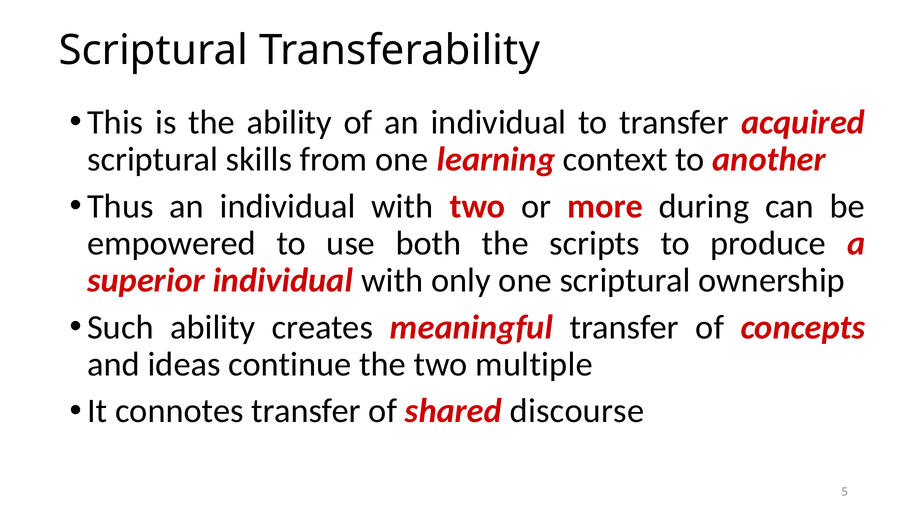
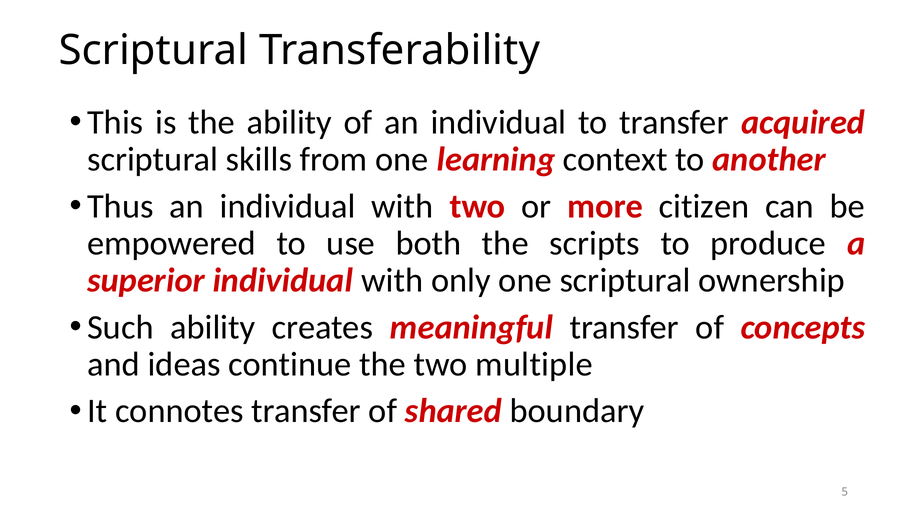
during: during -> citizen
discourse: discourse -> boundary
